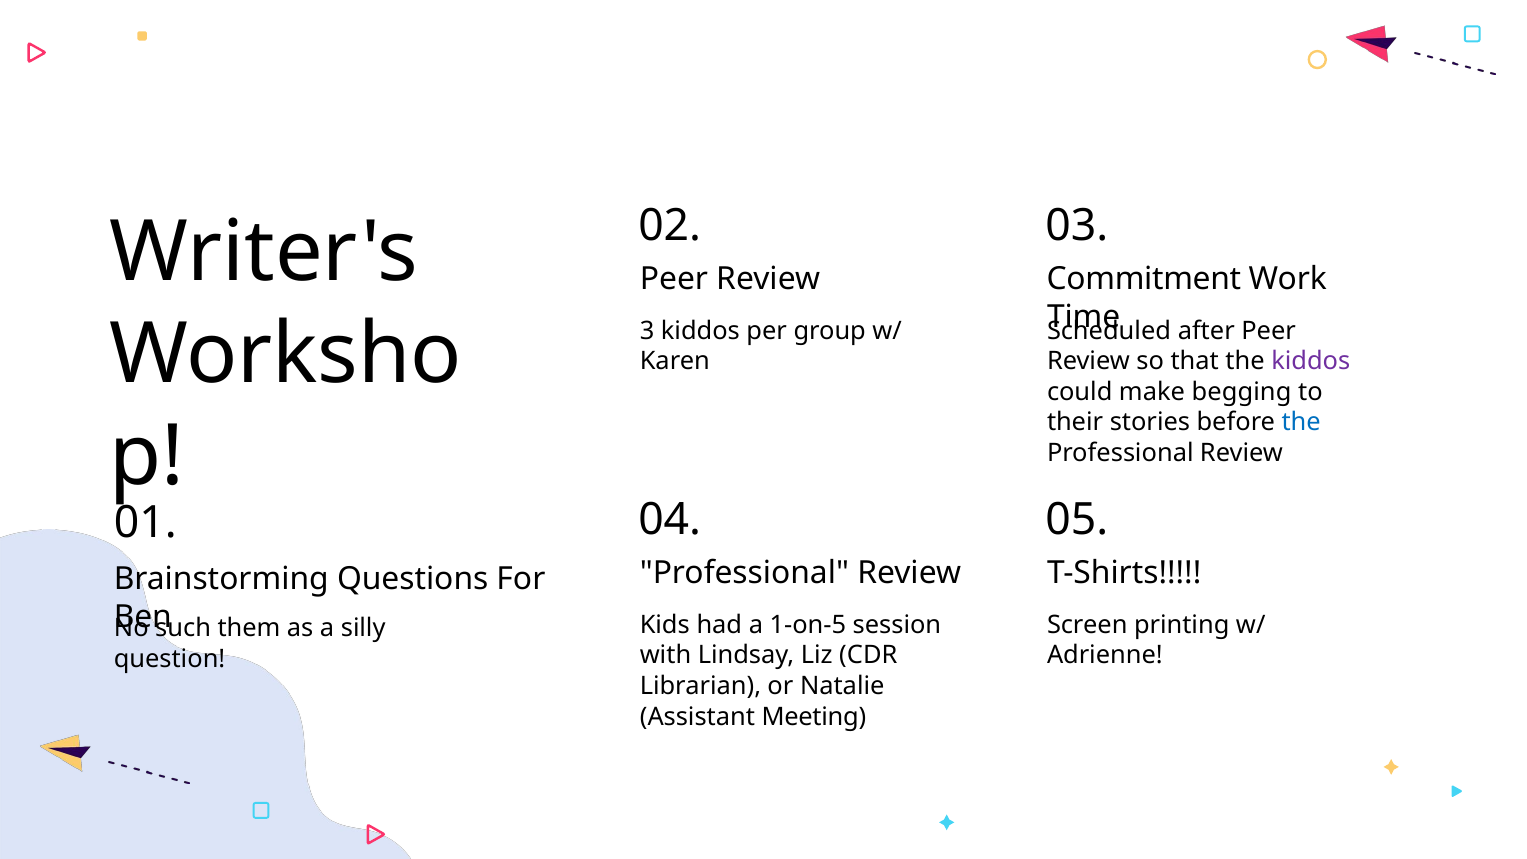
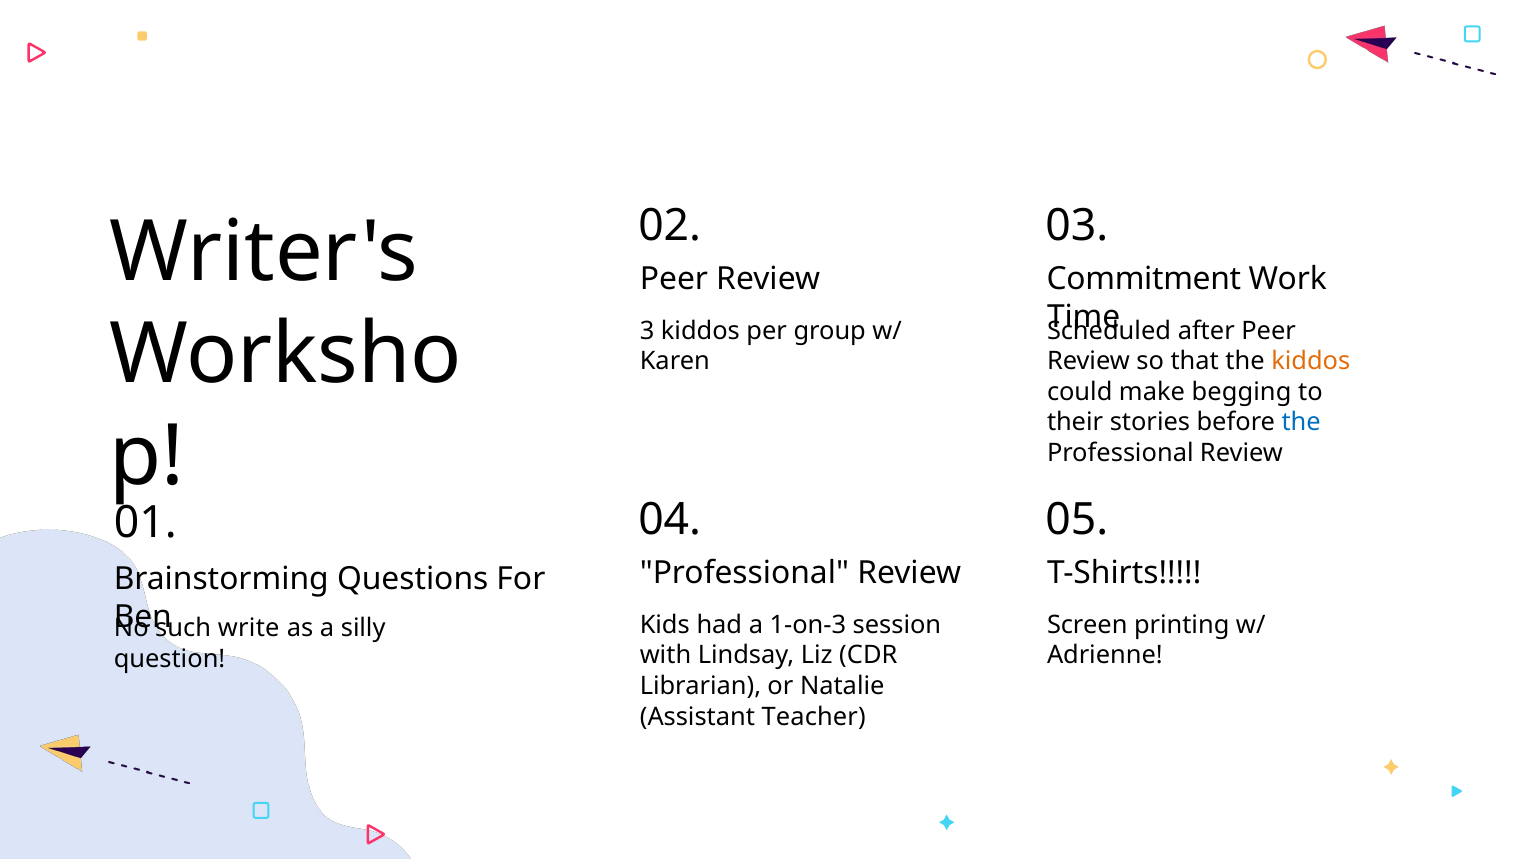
kiddos at (1311, 361) colour: purple -> orange
1-on-5: 1-on-5 -> 1-on-3
them: them -> write
Meeting: Meeting -> Teacher
